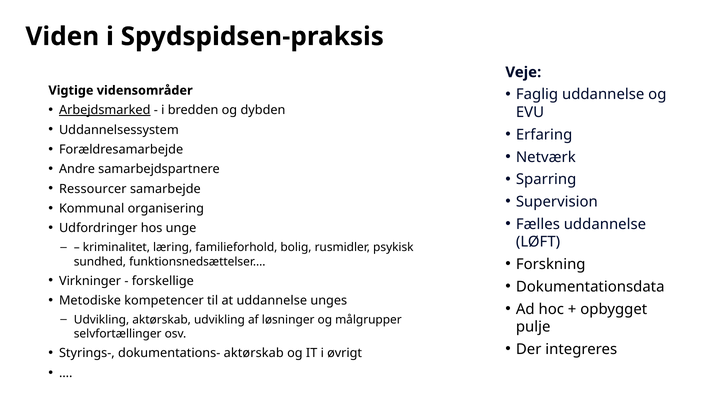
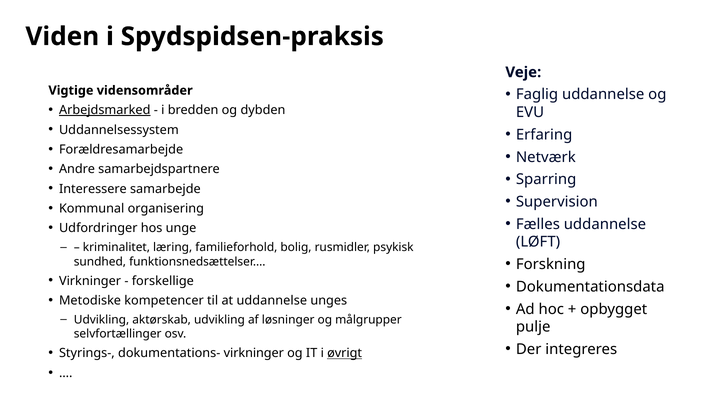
Ressourcer: Ressourcer -> Interessere
dokumentations- aktørskab: aktørskab -> virkninger
øvrigt underline: none -> present
